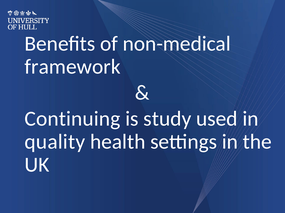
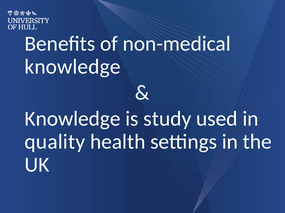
framework at (73, 67): framework -> knowledge
Continuing at (72, 119): Continuing -> Knowledge
